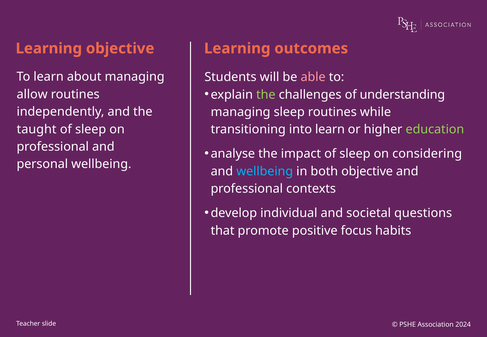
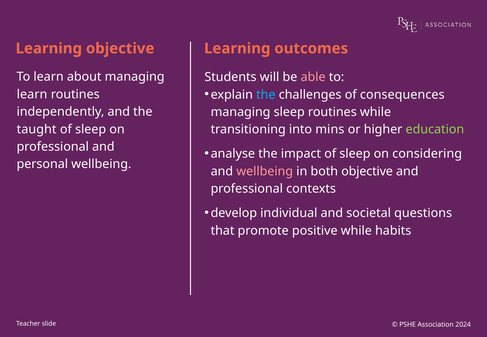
the at (266, 95) colour: light green -> light blue
understanding: understanding -> consequences
allow at (32, 94): allow -> learn
into learn: learn -> mins
wellbeing at (265, 171) colour: light blue -> pink
positive focus: focus -> while
